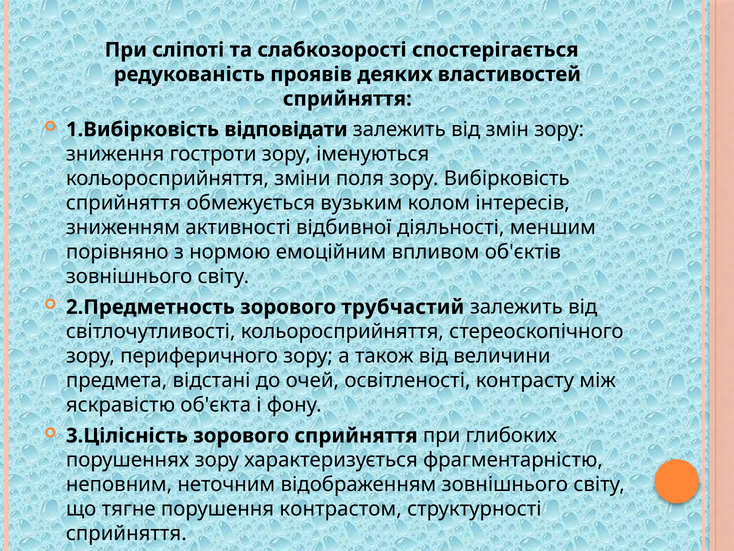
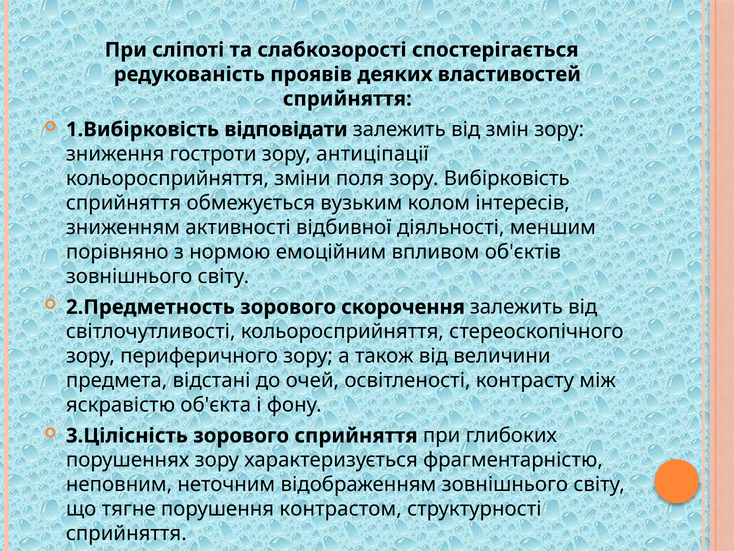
іменуються: іменуються -> антиціпації
трубчастий: трубчастий -> скорочення
